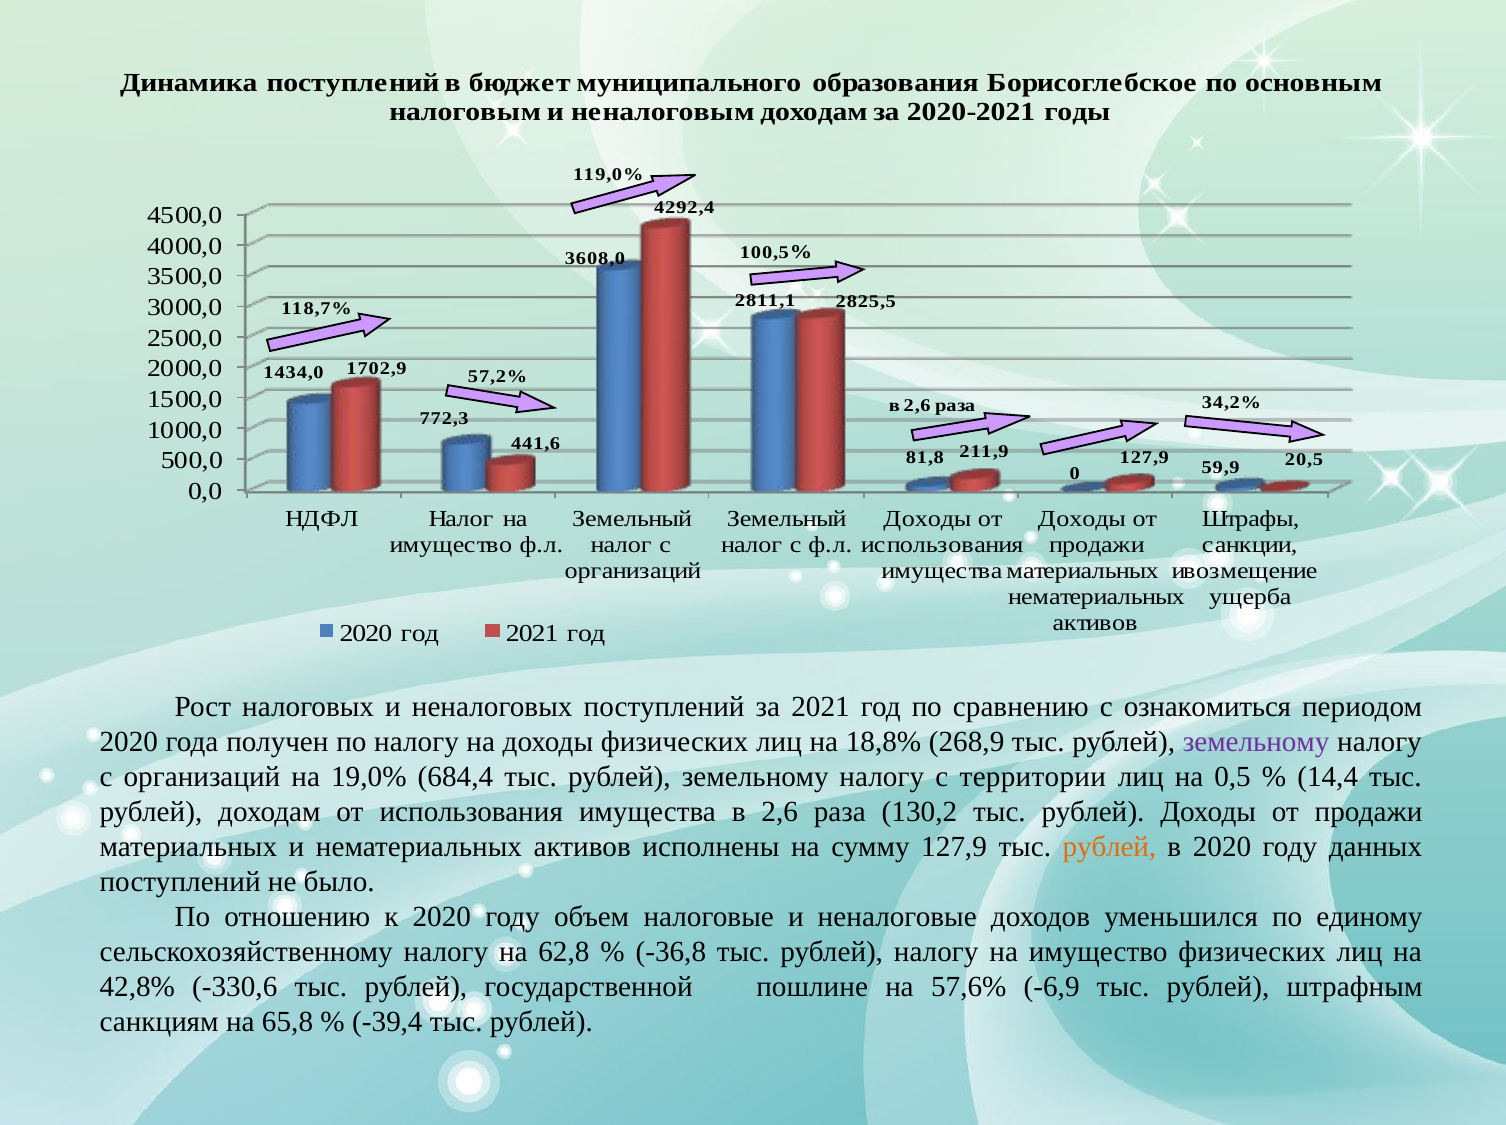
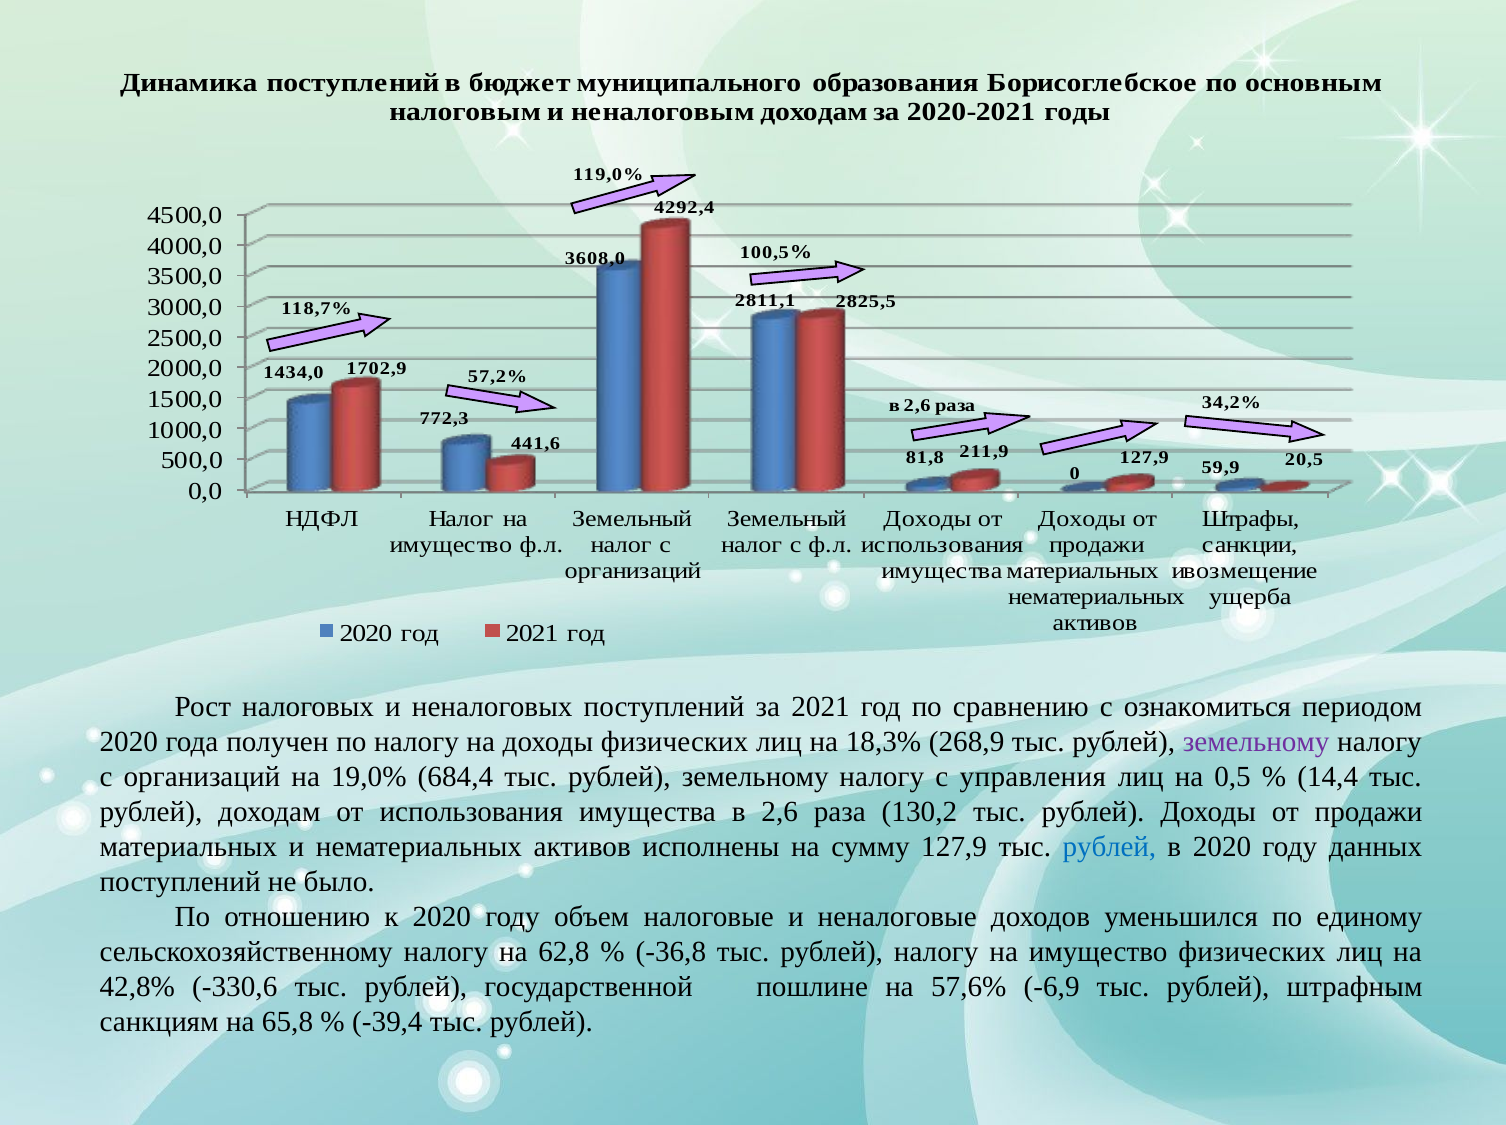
18,8%: 18,8% -> 18,3%
территории: территории -> управления
рублей at (1109, 847) colour: orange -> blue
